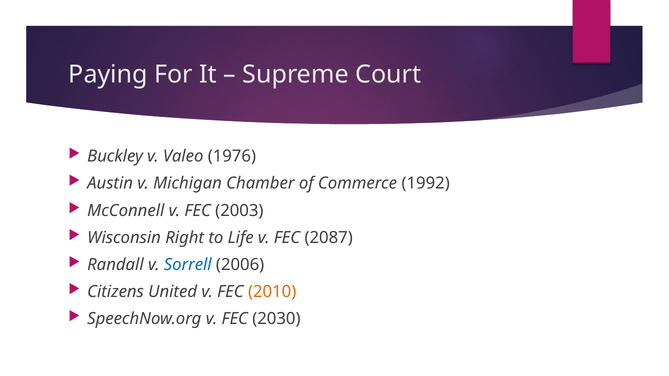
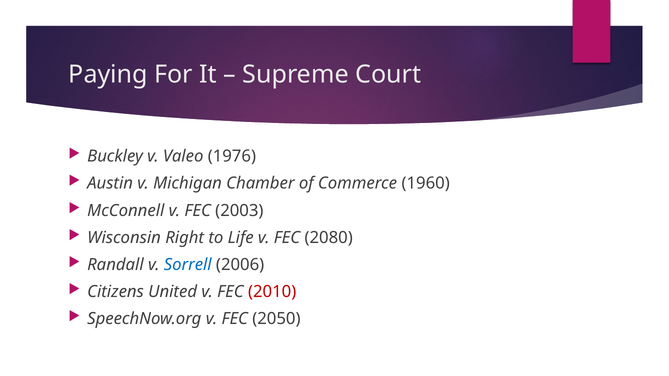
1992: 1992 -> 1960
2087: 2087 -> 2080
2010 colour: orange -> red
2030: 2030 -> 2050
